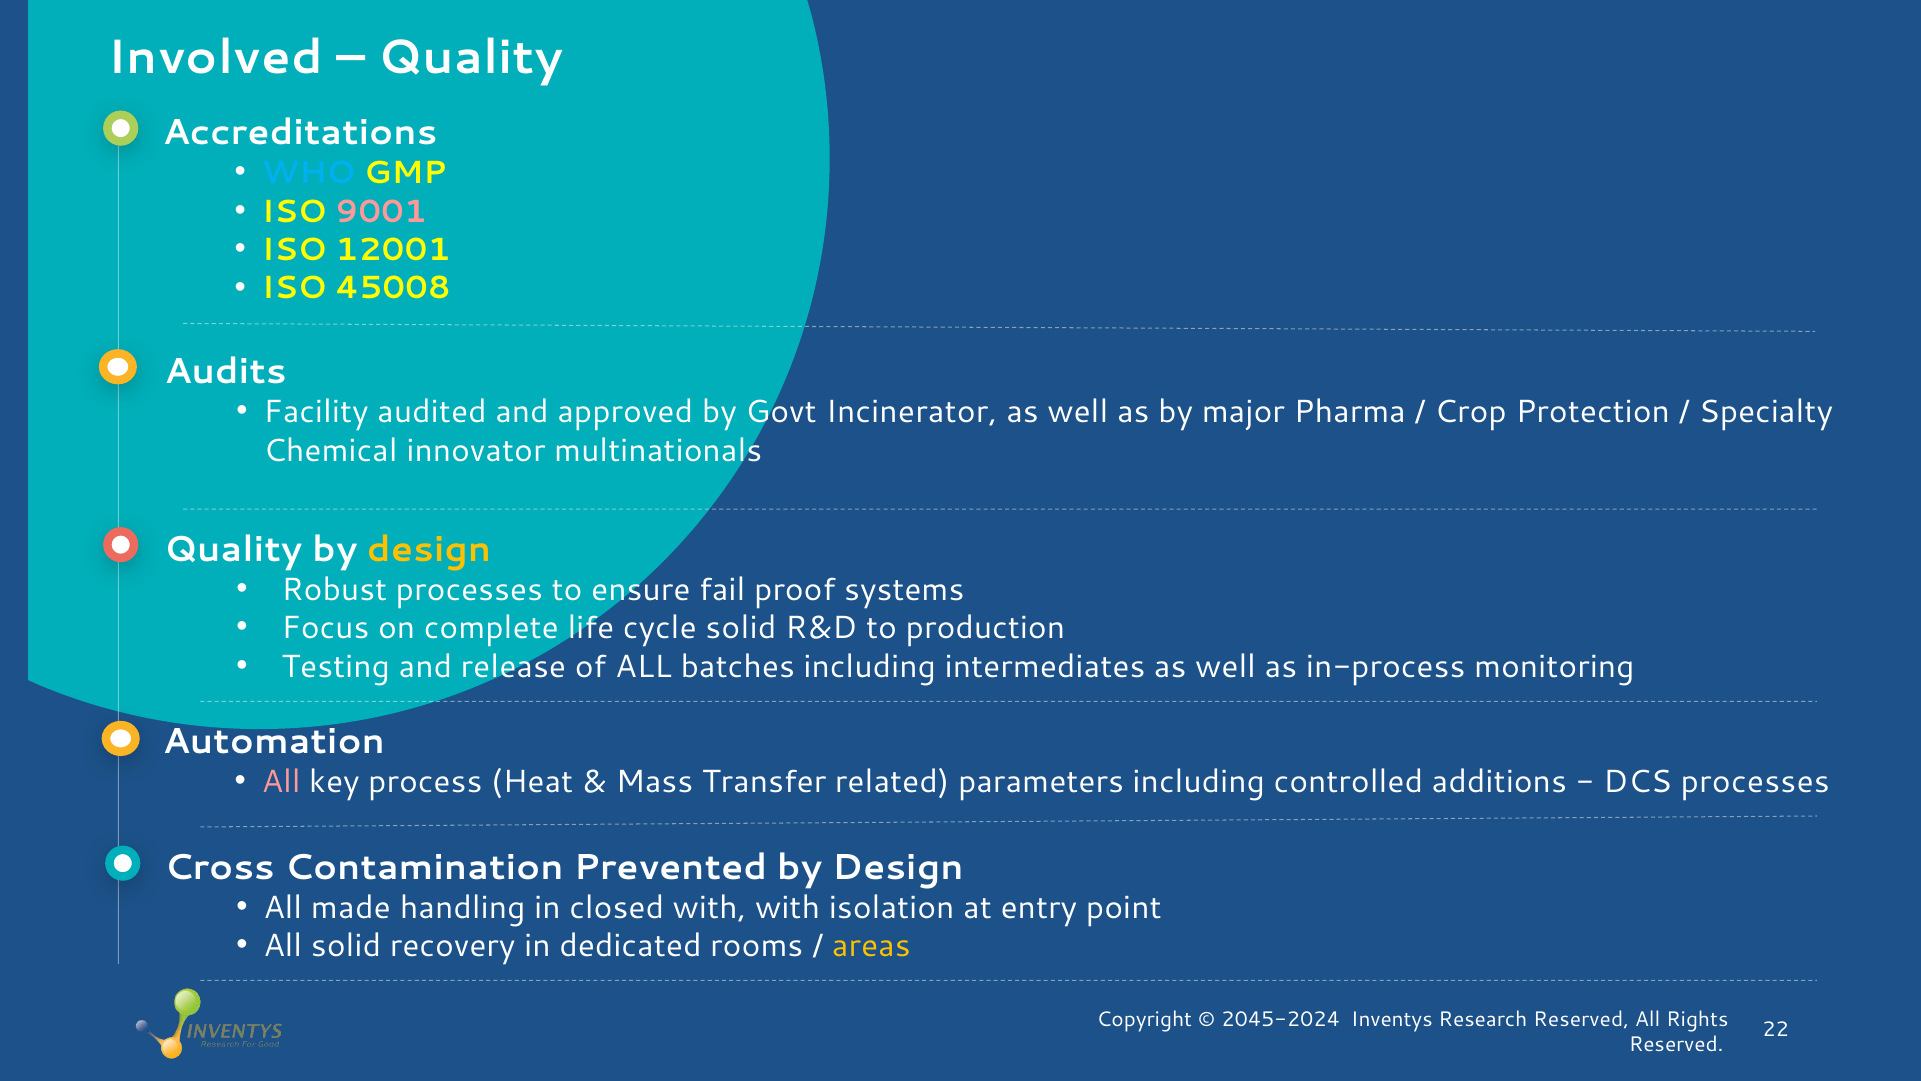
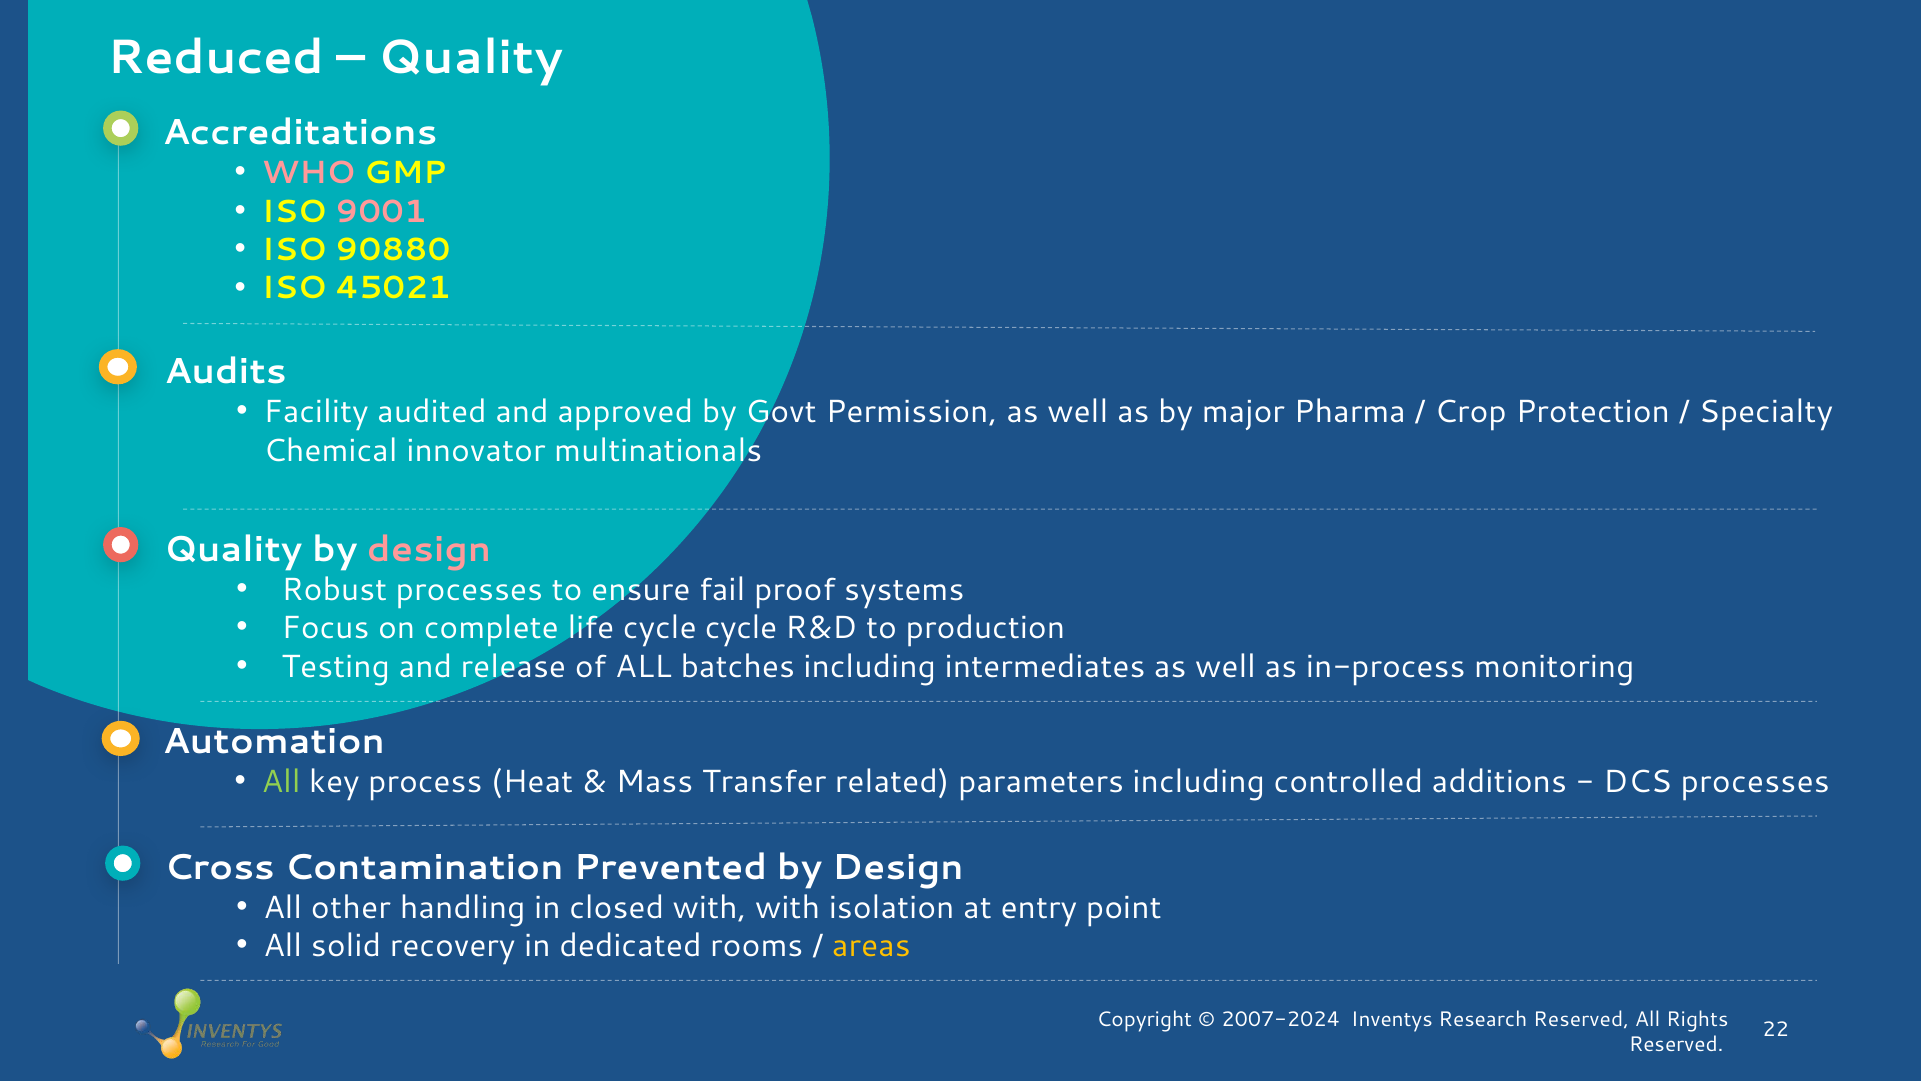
Involved: Involved -> Reduced
WHO colour: light blue -> pink
12001: 12001 -> 90880
45008: 45008 -> 45021
Incinerator: Incinerator -> Permission
design at (429, 549) colour: yellow -> pink
cycle solid: solid -> cycle
All at (281, 782) colour: pink -> light green
made: made -> other
2045-2024: 2045-2024 -> 2007-2024
